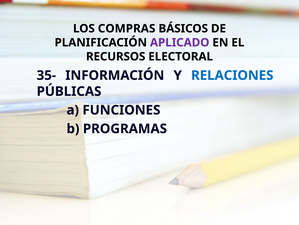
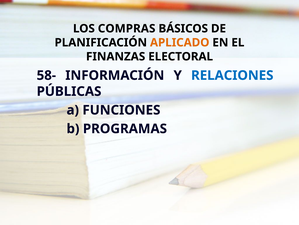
APLICADO colour: purple -> orange
RECURSOS: RECURSOS -> FINANZAS
35-: 35- -> 58-
